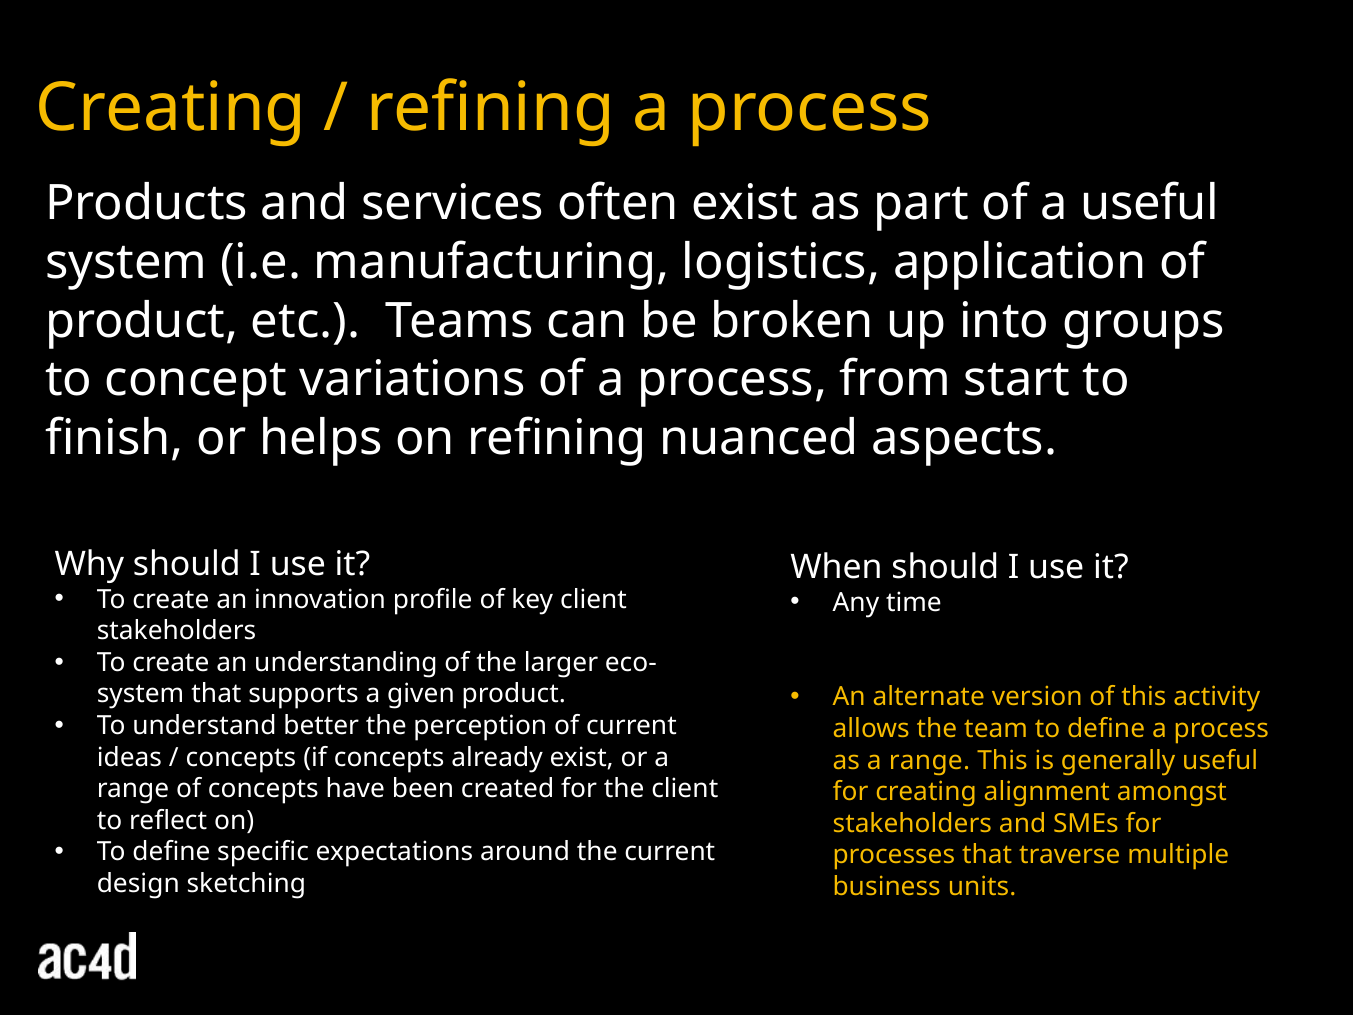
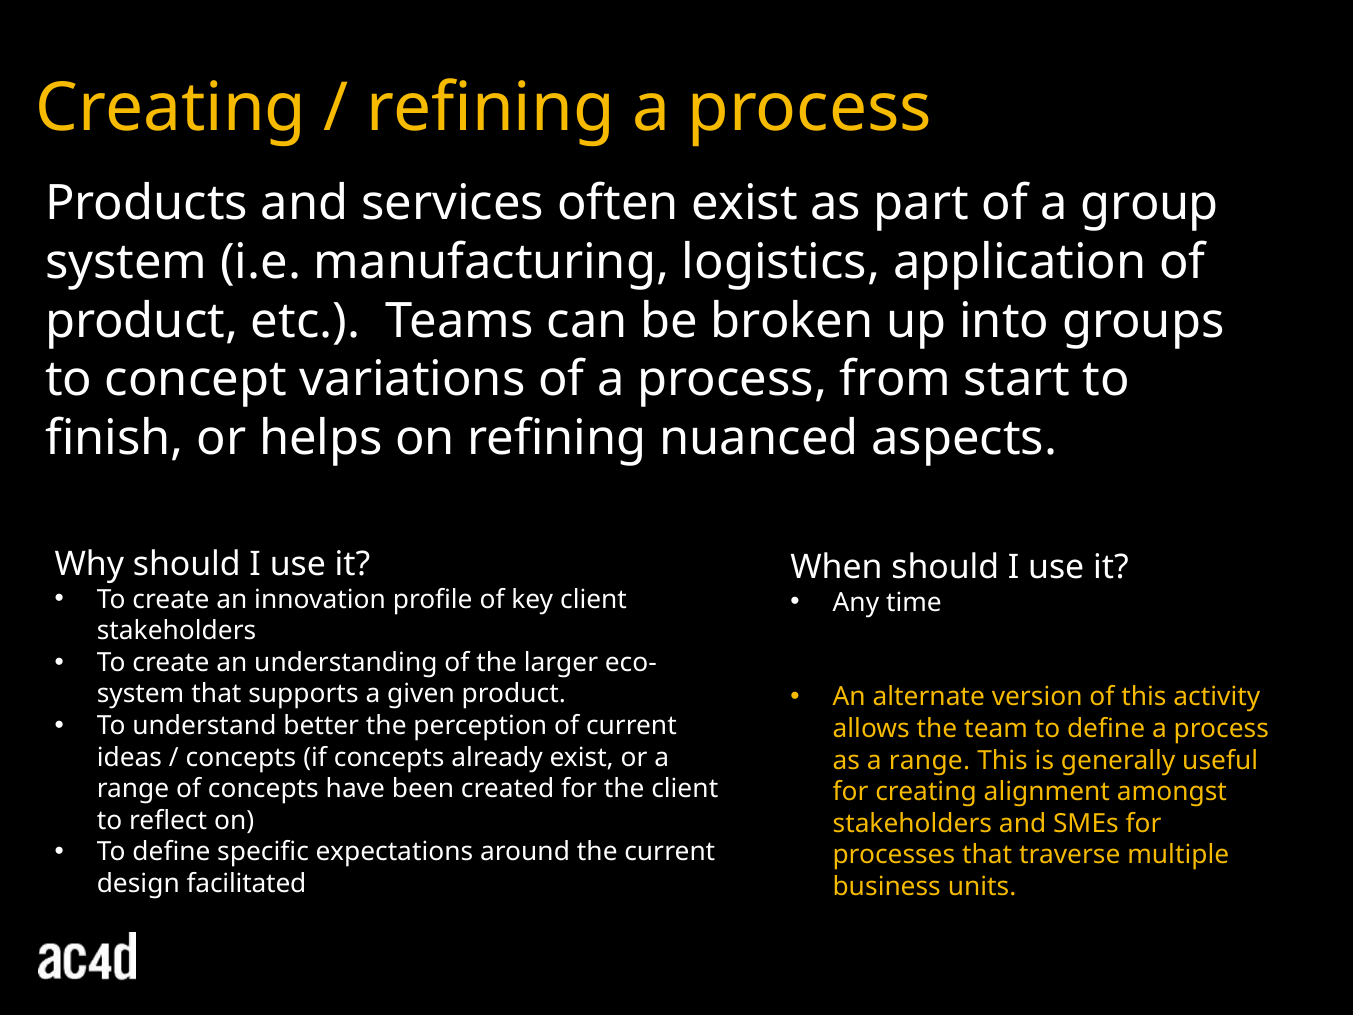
a useful: useful -> group
sketching: sketching -> facilitated
